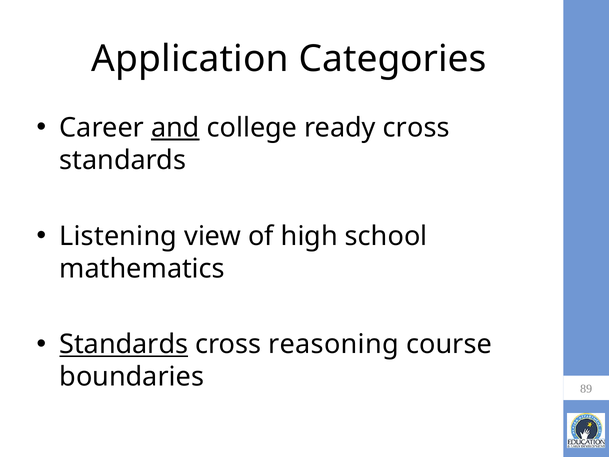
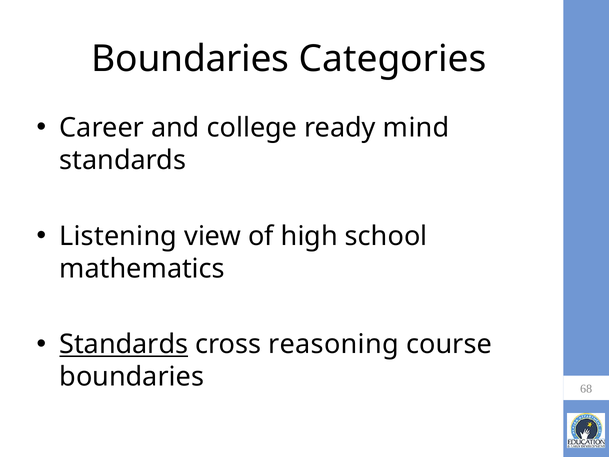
Application at (190, 59): Application -> Boundaries
and underline: present -> none
ready cross: cross -> mind
89: 89 -> 68
